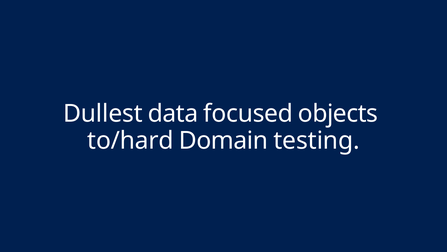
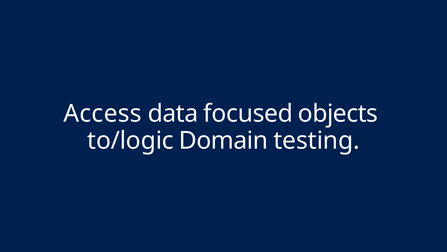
Dullest: Dullest -> Access
to/hard: to/hard -> to/logic
